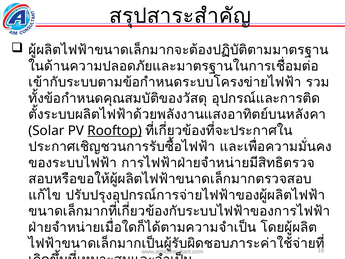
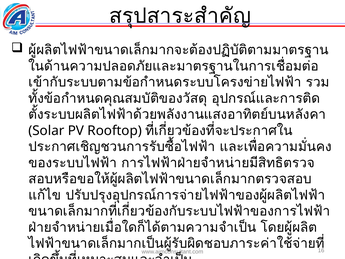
Rooftop underline: present -> none
